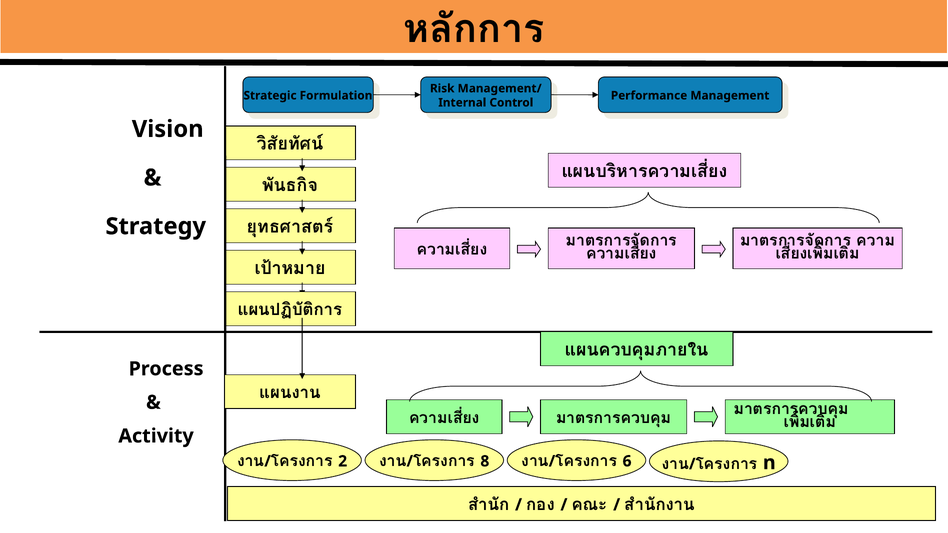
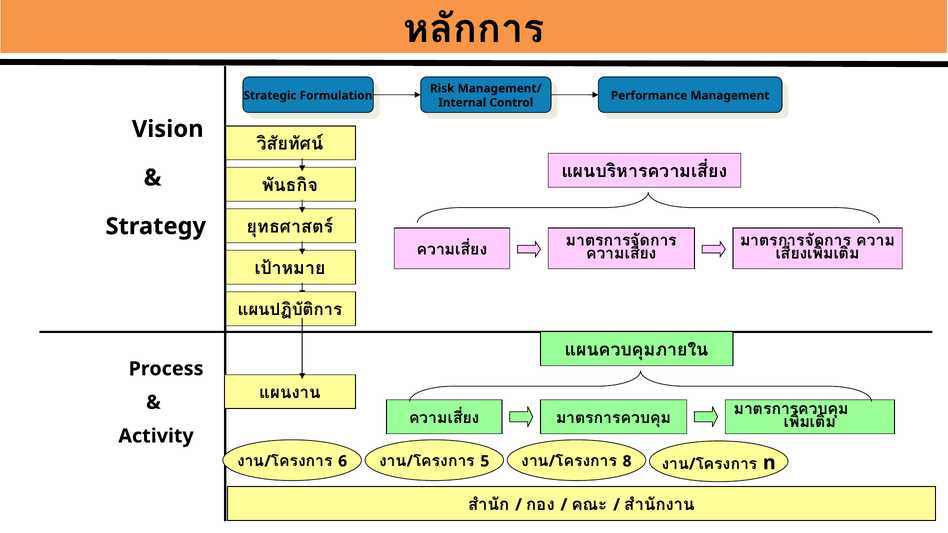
2: 2 -> 6
8: 8 -> 5
6: 6 -> 8
